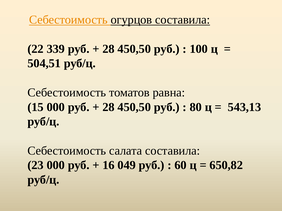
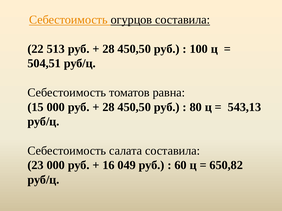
339: 339 -> 513
